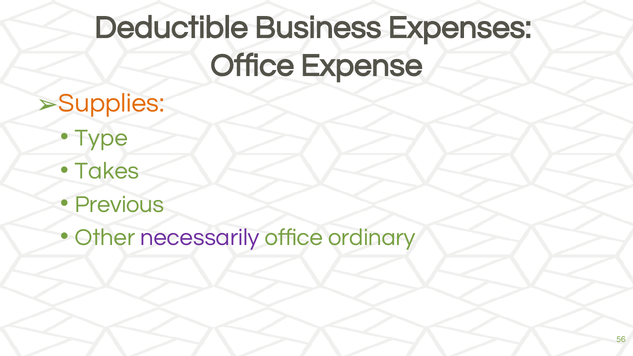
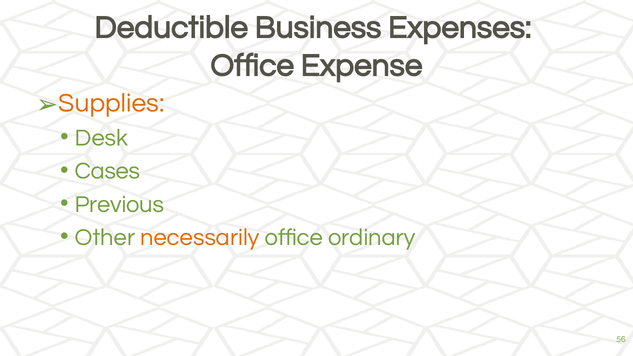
Type: Type -> Desk
Takes: Takes -> Cases
necessarily colour: purple -> orange
